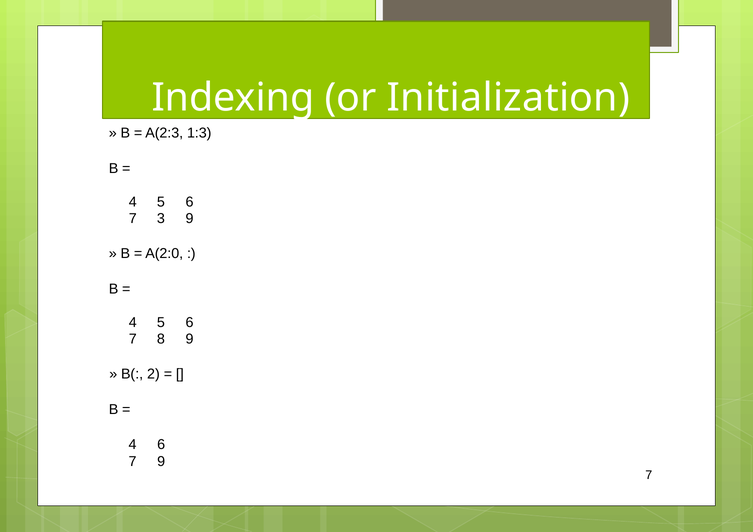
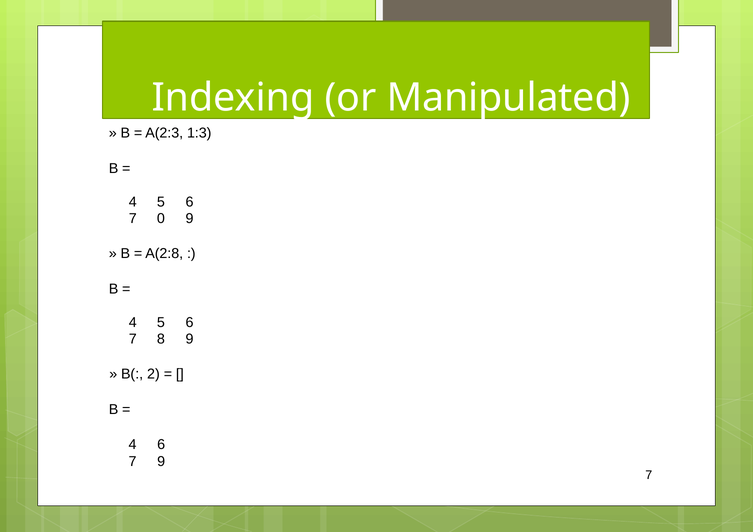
Initialization: Initialization -> Manipulated
3: 3 -> 0
A(2:0: A(2:0 -> A(2:8
